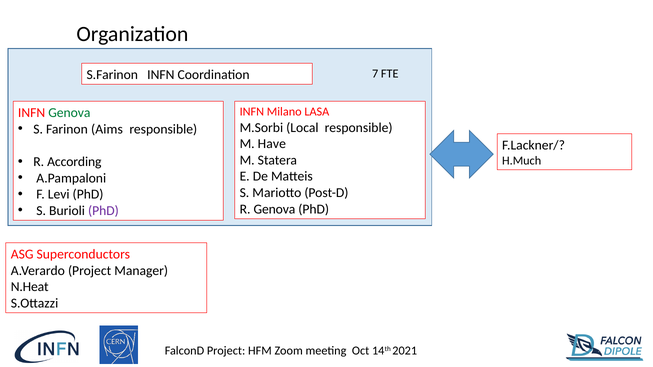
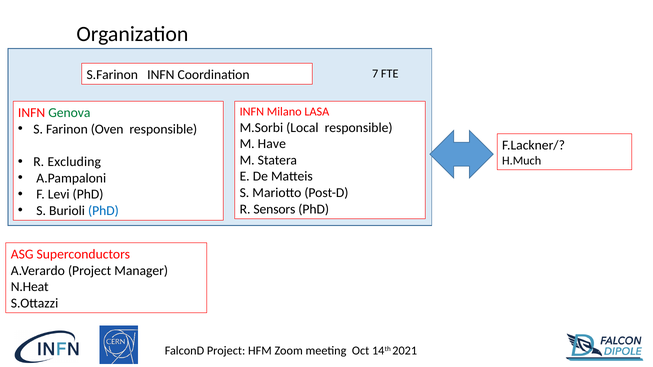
Aims: Aims -> Oven
According: According -> Excluding
R Genova: Genova -> Sensors
PhD at (103, 211) colour: purple -> blue
